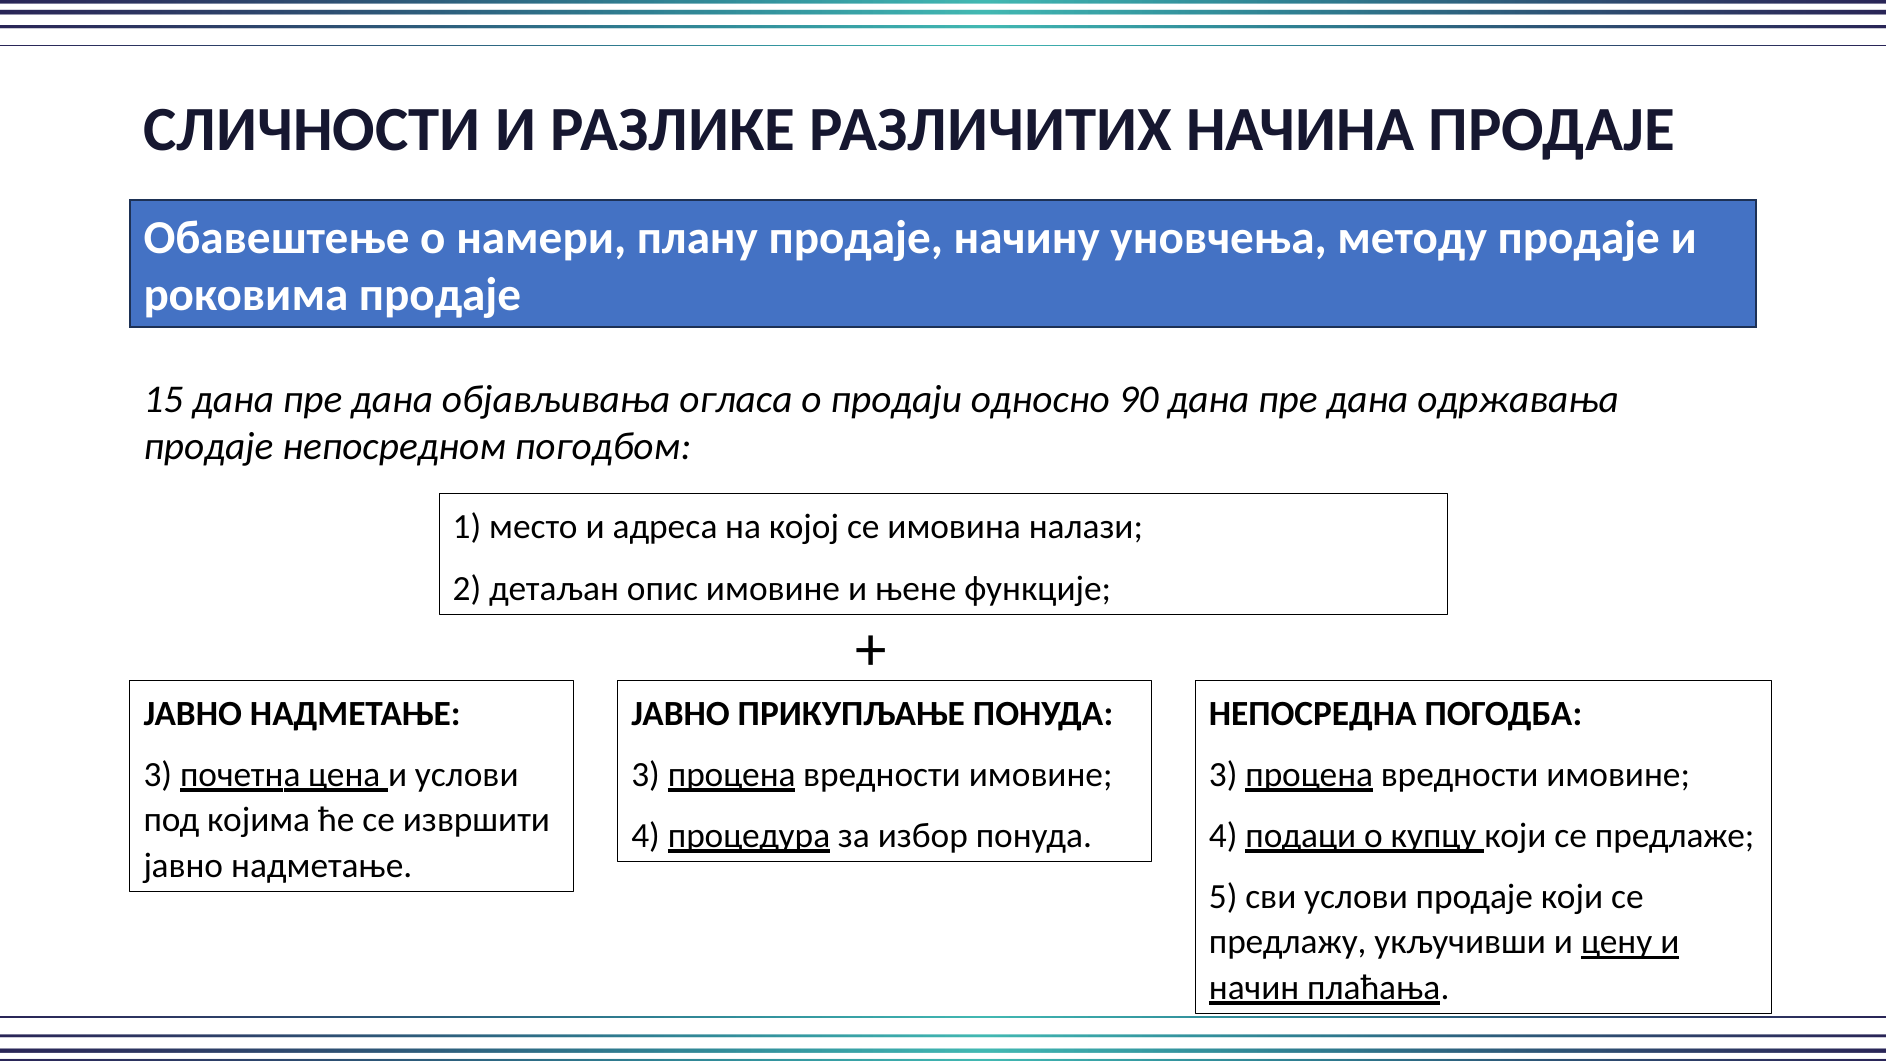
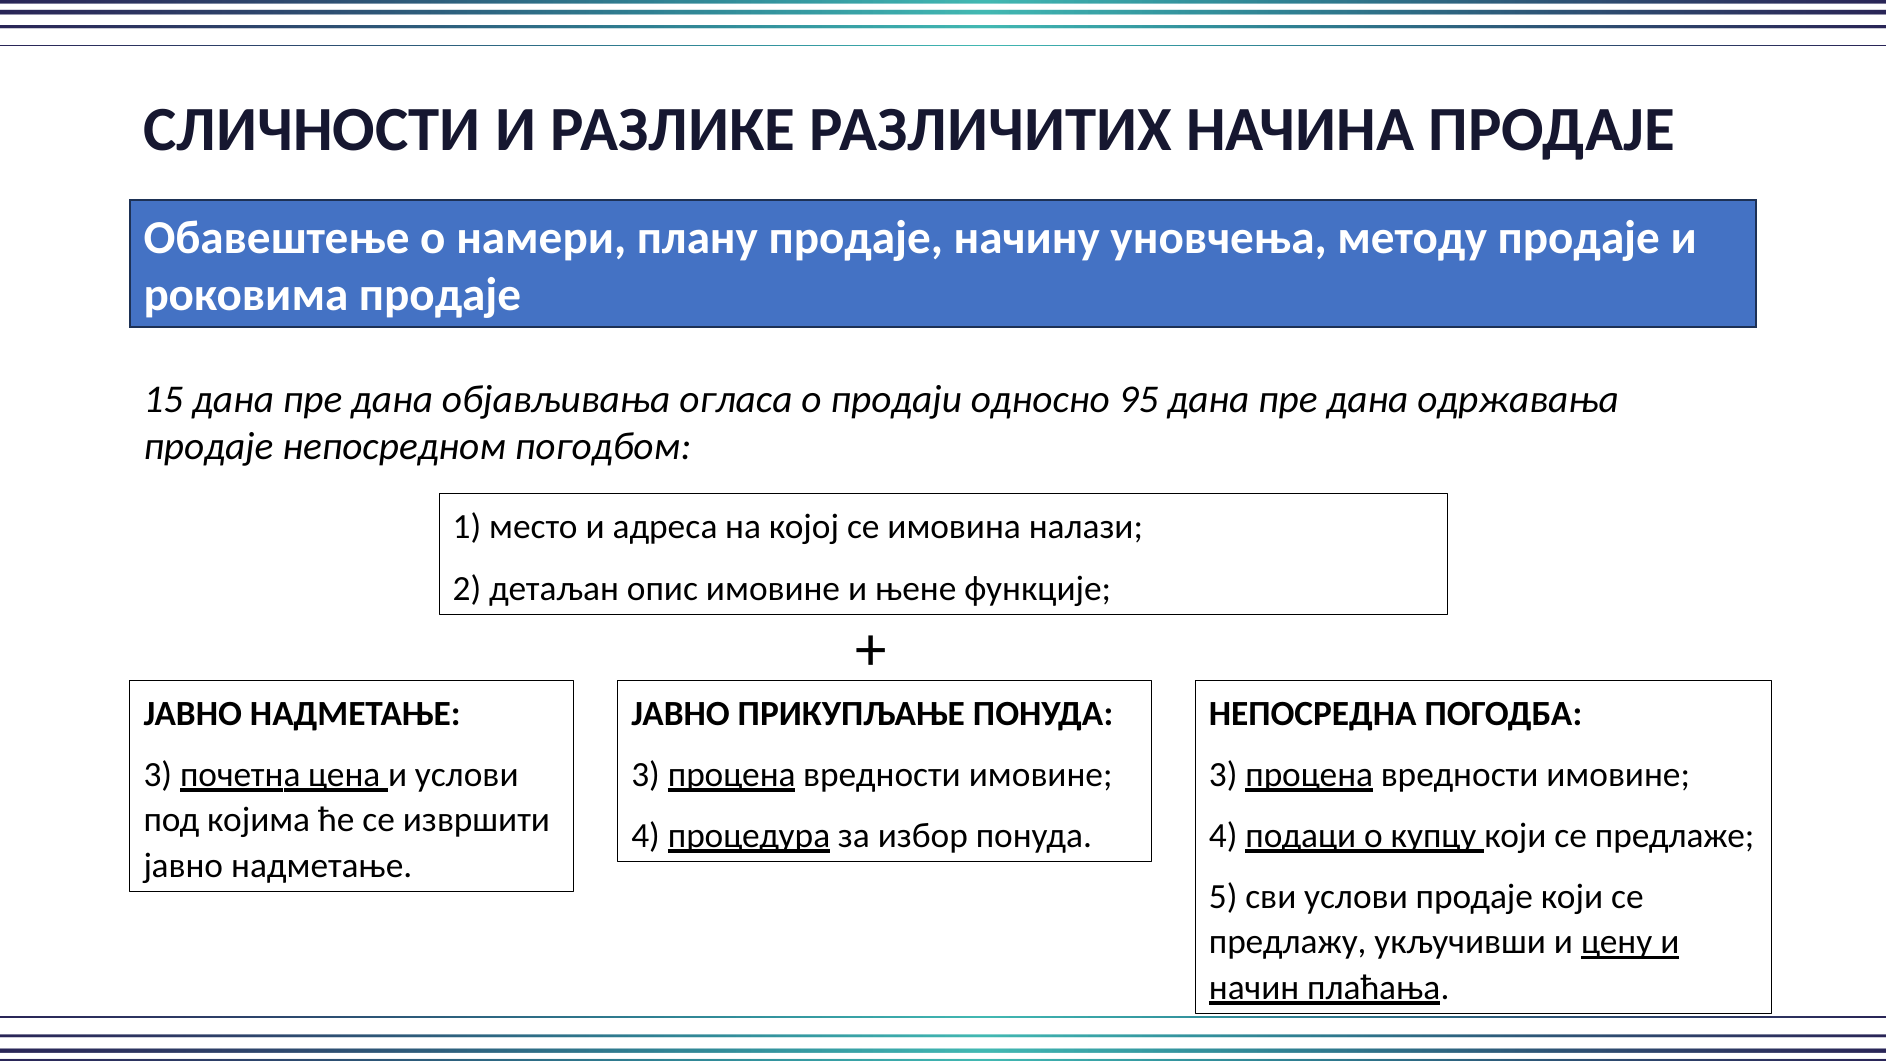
90: 90 -> 95
